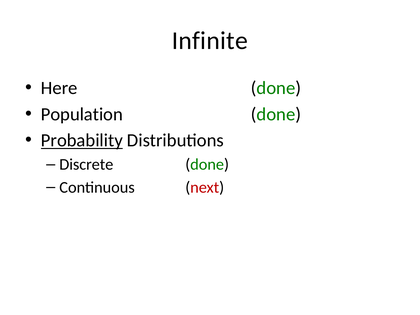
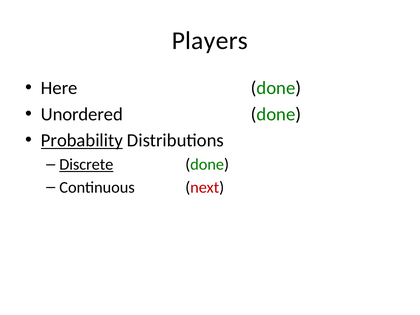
Infinite: Infinite -> Players
Population: Population -> Unordered
Discrete underline: none -> present
